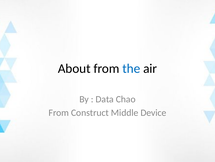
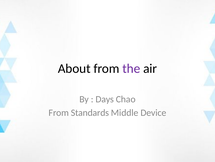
the colour: blue -> purple
Data: Data -> Days
Construct: Construct -> Standards
